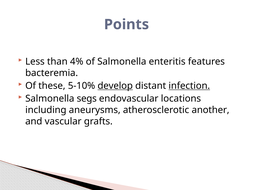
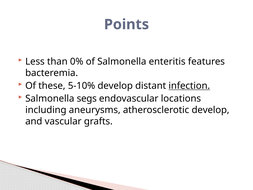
4%: 4% -> 0%
develop at (115, 86) underline: present -> none
atherosclerotic another: another -> develop
